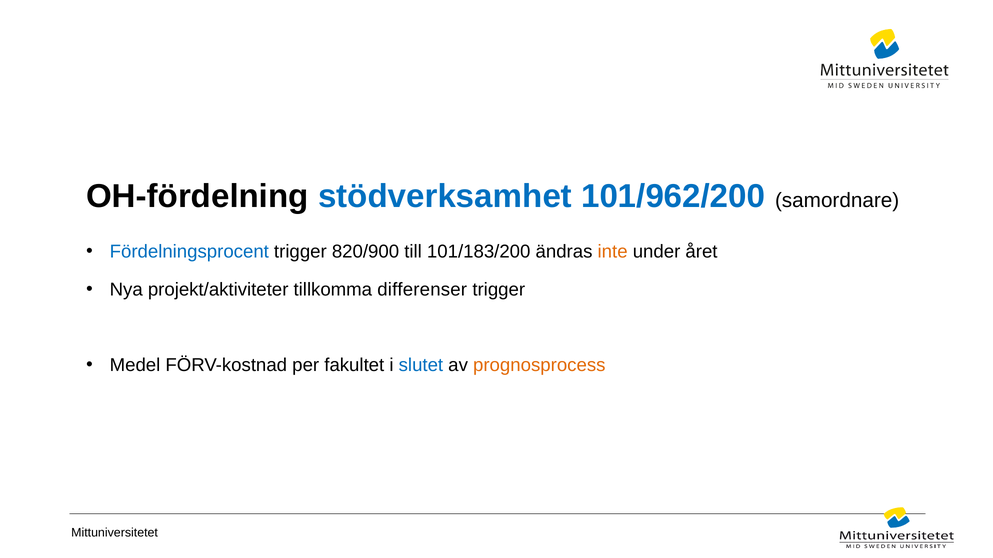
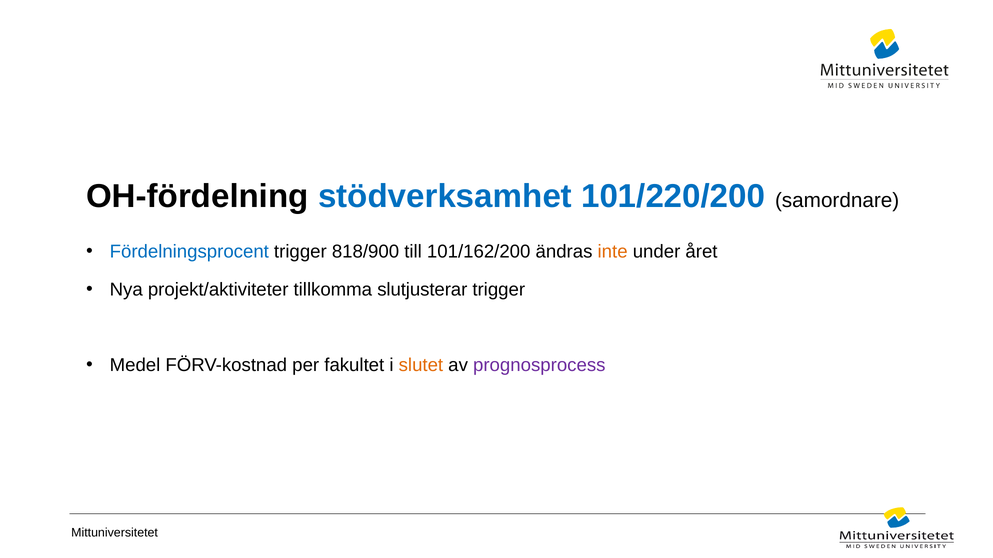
101/962/200: 101/962/200 -> 101/220/200
820/900: 820/900 -> 818/900
101/183/200: 101/183/200 -> 101/162/200
differenser: differenser -> slutjusterar
slutet colour: blue -> orange
prognosprocess colour: orange -> purple
